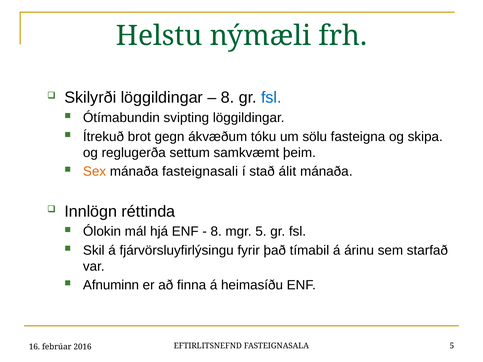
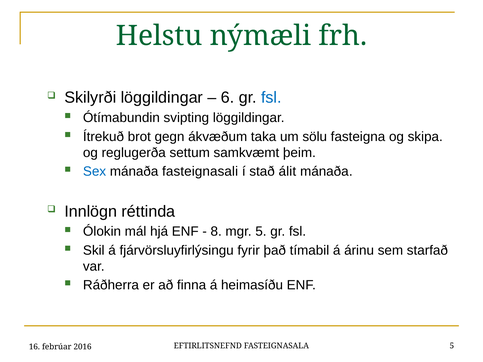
8 at (228, 98): 8 -> 6
tóku: tóku -> taka
Sex colour: orange -> blue
Afnuminn: Afnuminn -> Ráðherra
